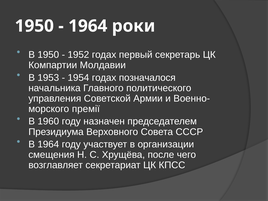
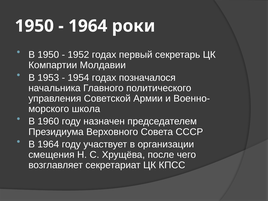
премії: премії -> школа
